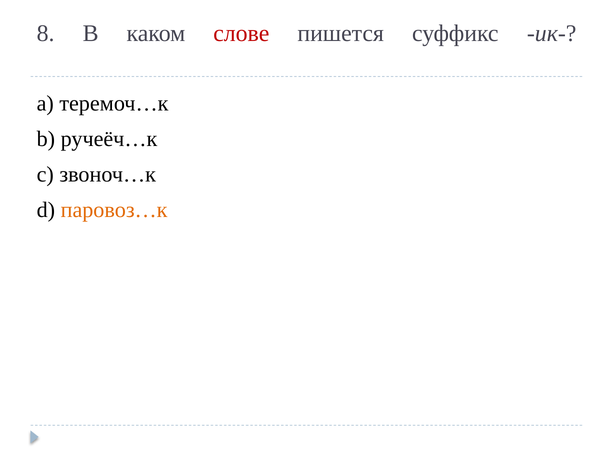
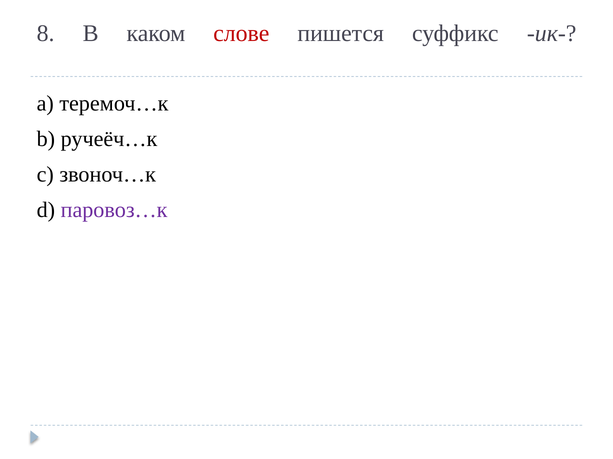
паровоз…к colour: orange -> purple
